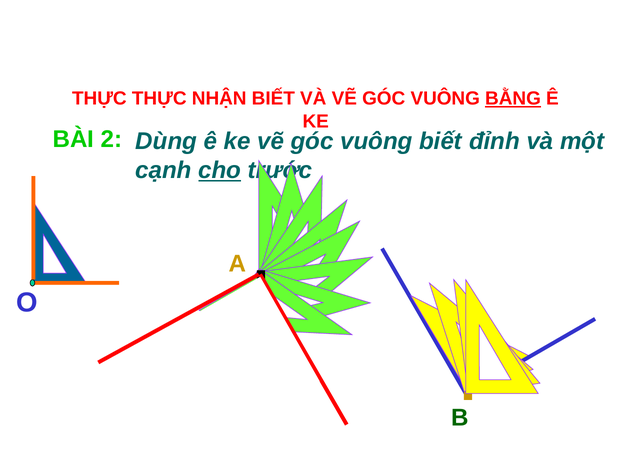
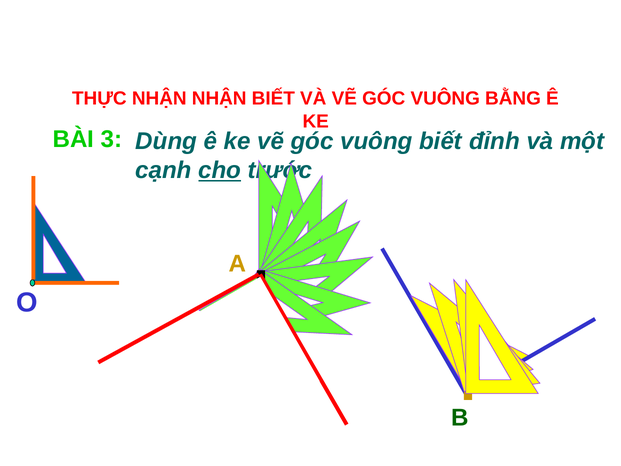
THỰC THỰC: THỰC -> NHẬN
BẰNG underline: present -> none
2: 2 -> 3
